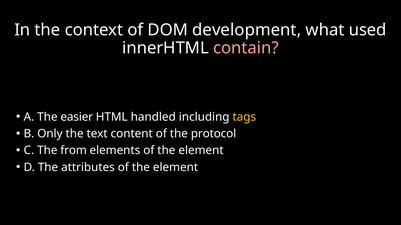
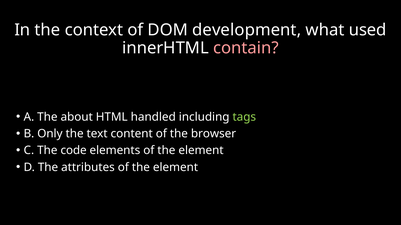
easier: easier -> about
tags colour: yellow -> light green
protocol: protocol -> browser
from: from -> code
